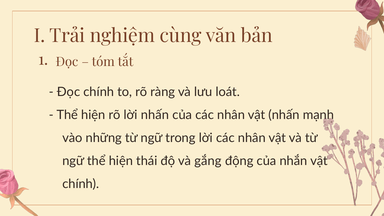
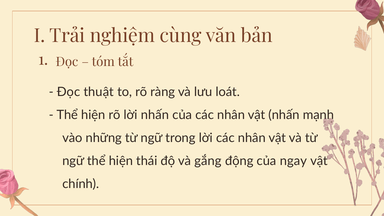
Đọc chính: chính -> thuật
nhắn: nhắn -> ngay
